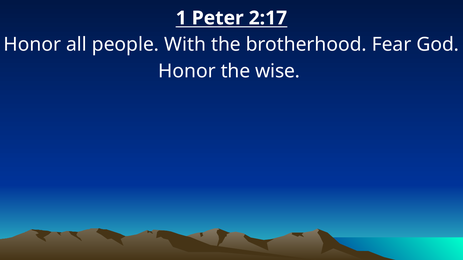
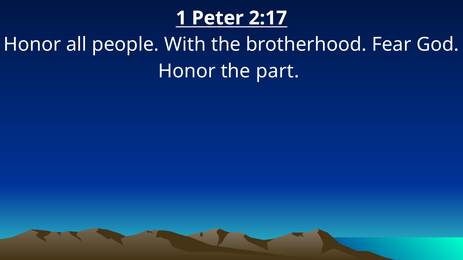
wise: wise -> part
